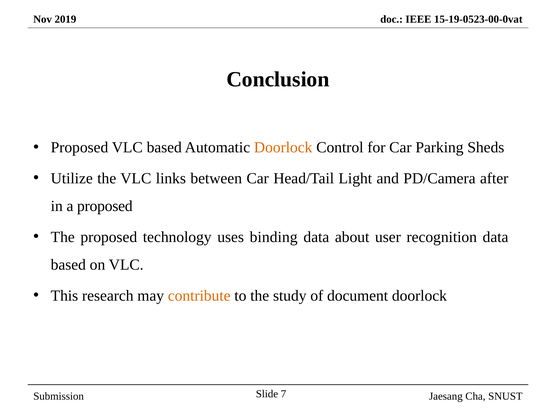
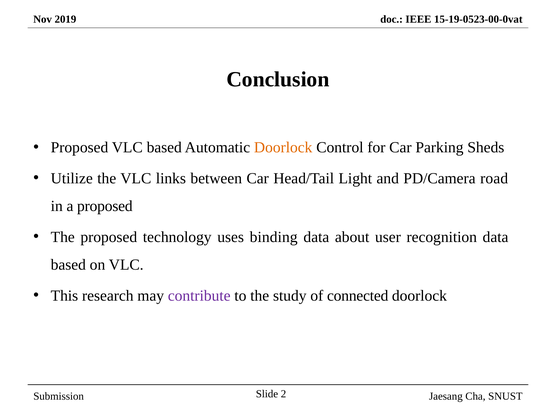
after: after -> road
contribute colour: orange -> purple
document: document -> connected
7: 7 -> 2
